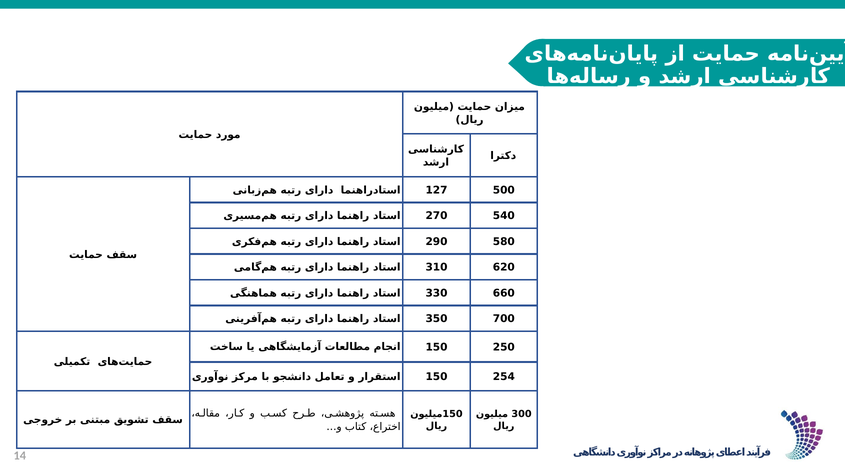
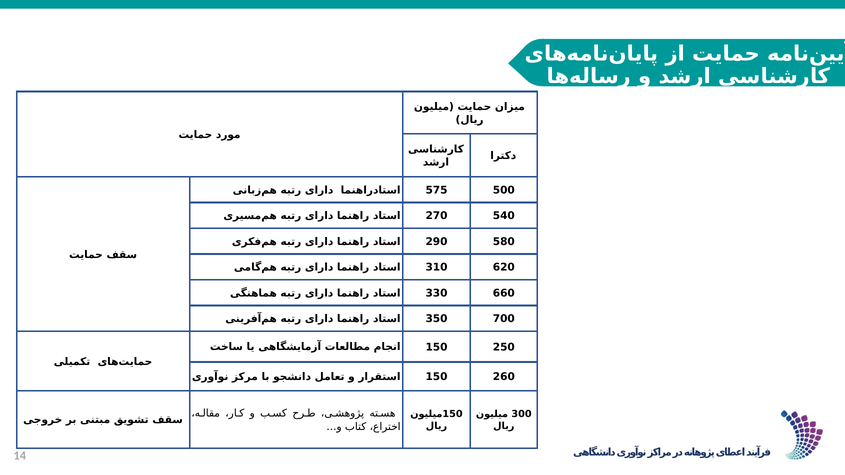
127: 127 -> 575
254: 254 -> 260
